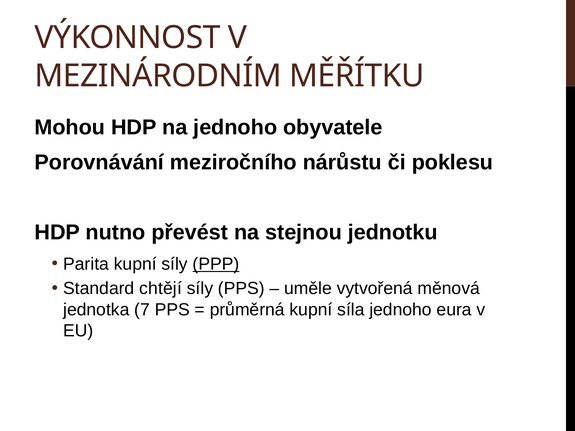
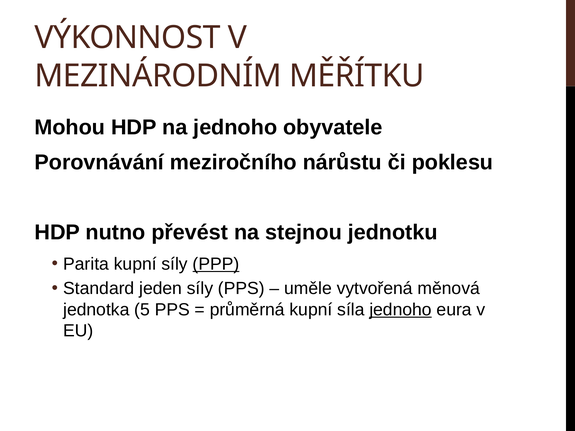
chtějí: chtějí -> jeden
7: 7 -> 5
jednoho at (401, 310) underline: none -> present
